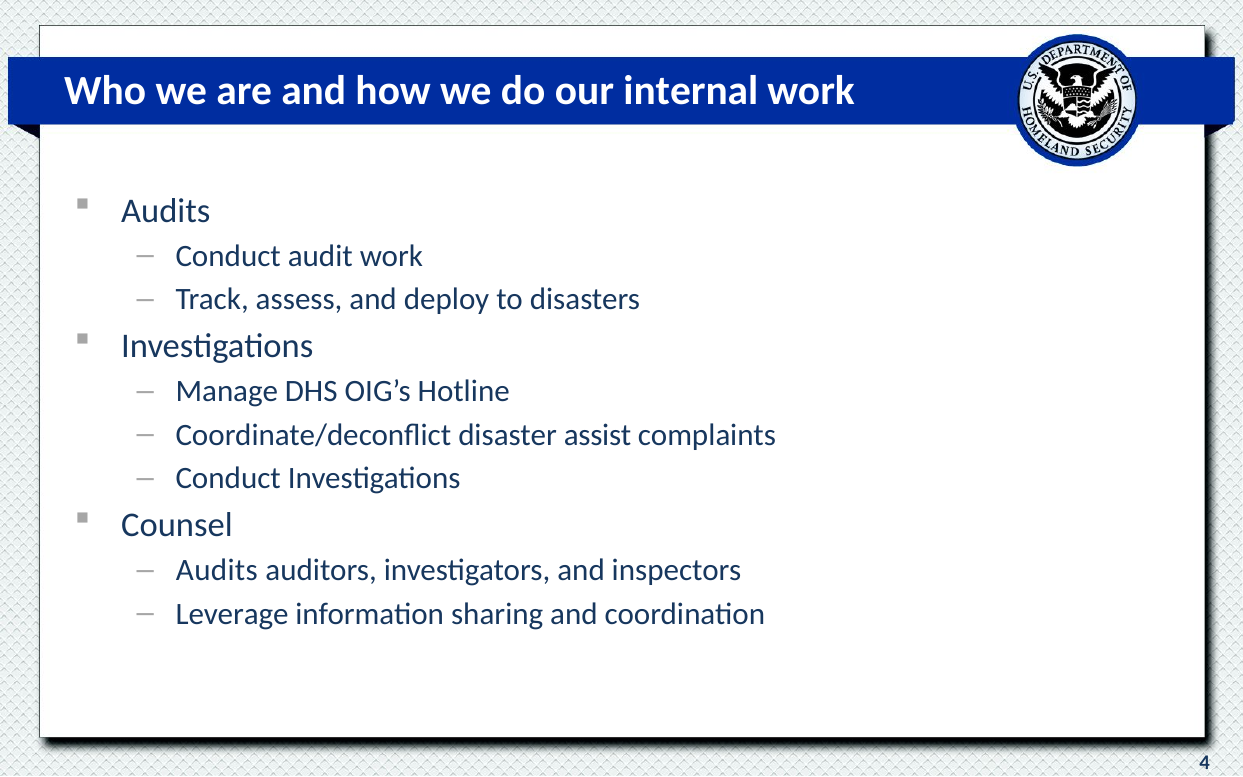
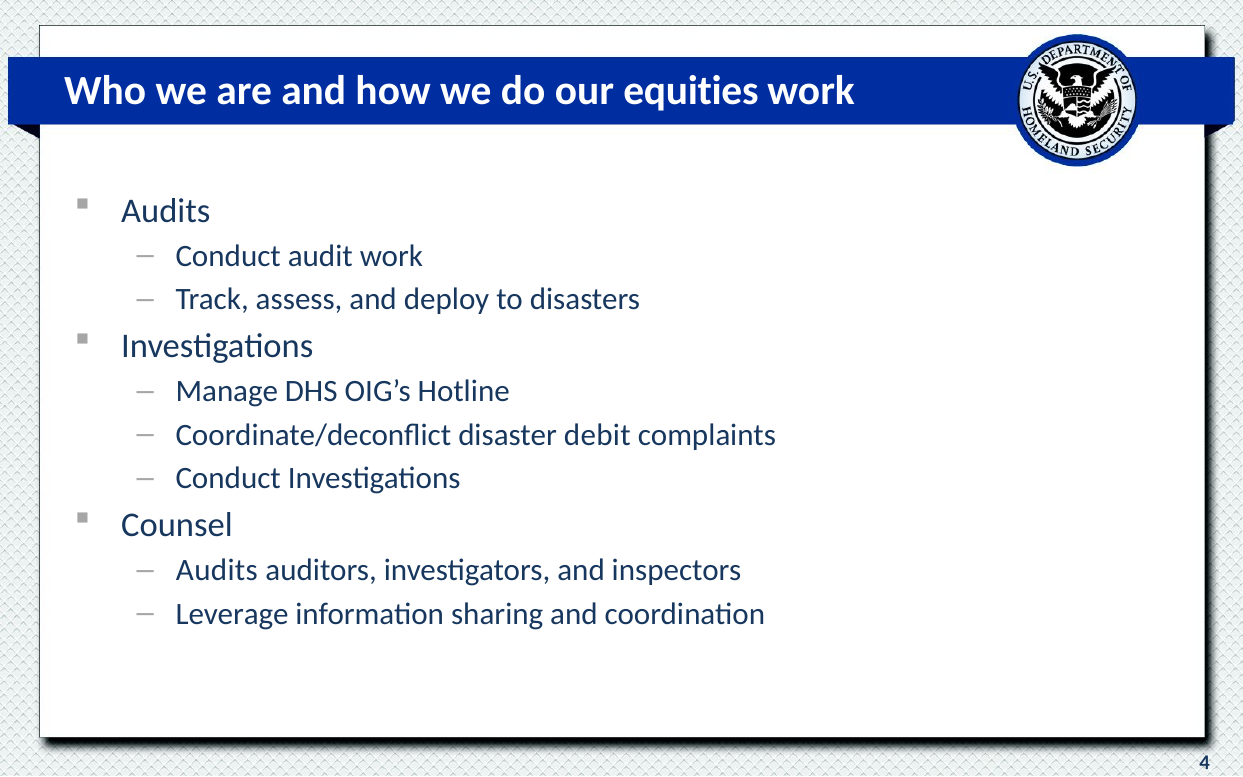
internal: internal -> equities
assist: assist -> debit
